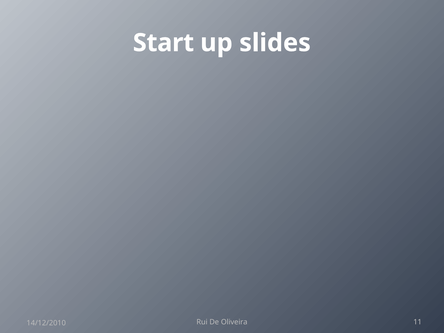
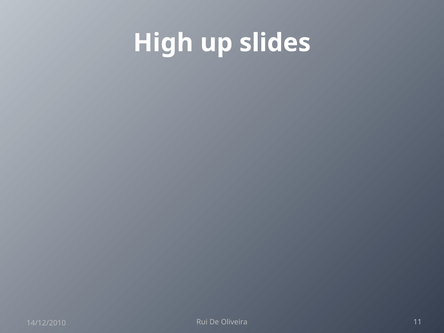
Start: Start -> High
